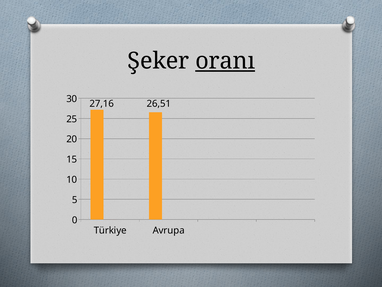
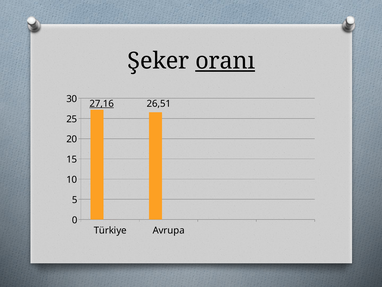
27,16 underline: none -> present
